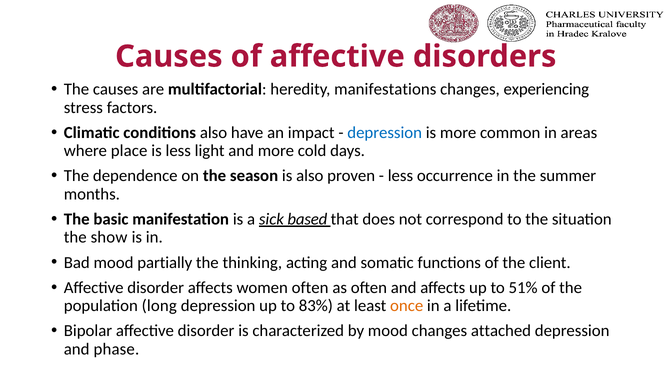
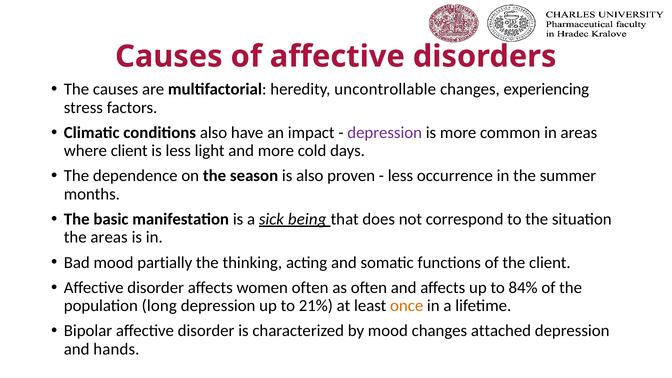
manifestations: manifestations -> uncontrollable
depression at (385, 133) colour: blue -> purple
where place: place -> client
based: based -> being
the show: show -> areas
51%: 51% -> 84%
83%: 83% -> 21%
phase: phase -> hands
